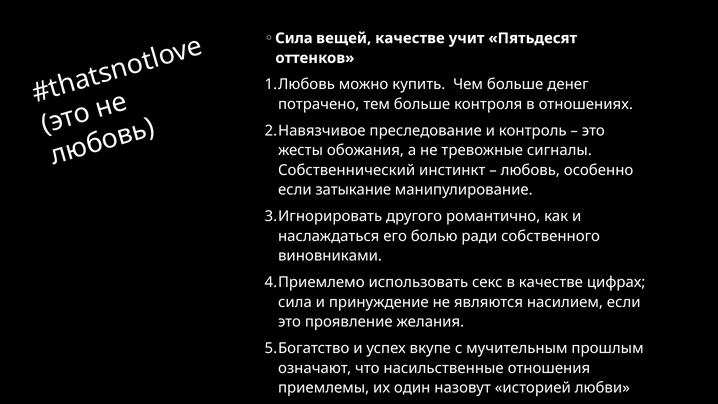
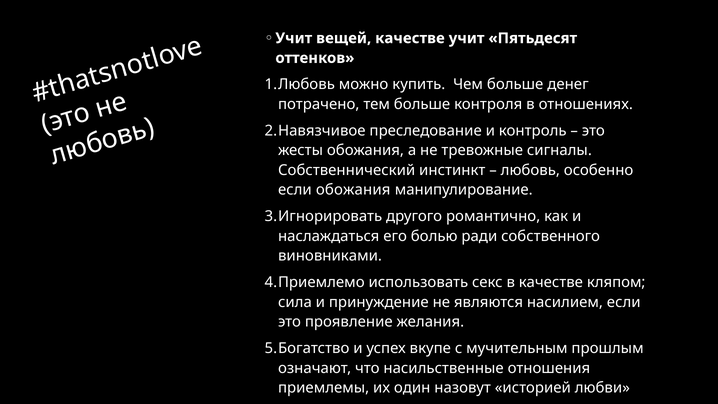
Сила at (294, 38): Сила -> Учит
если затыкание: затыкание -> обожания
цифрах: цифрах -> кляпом
